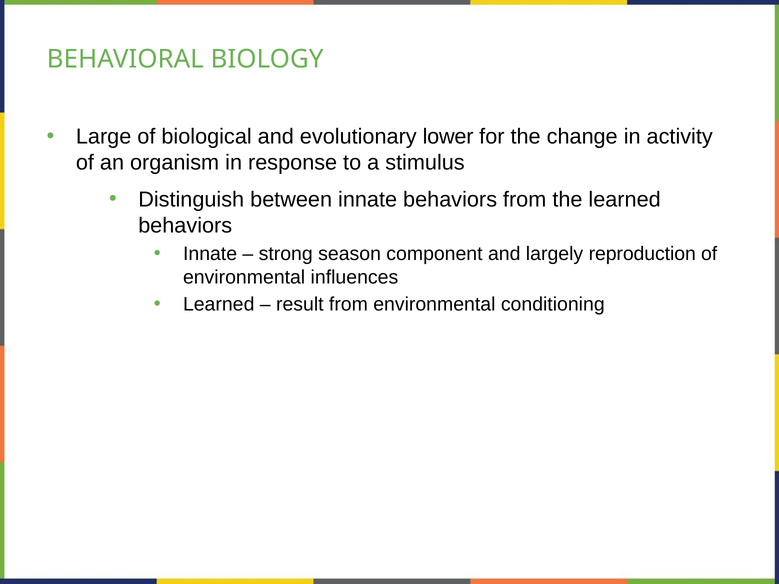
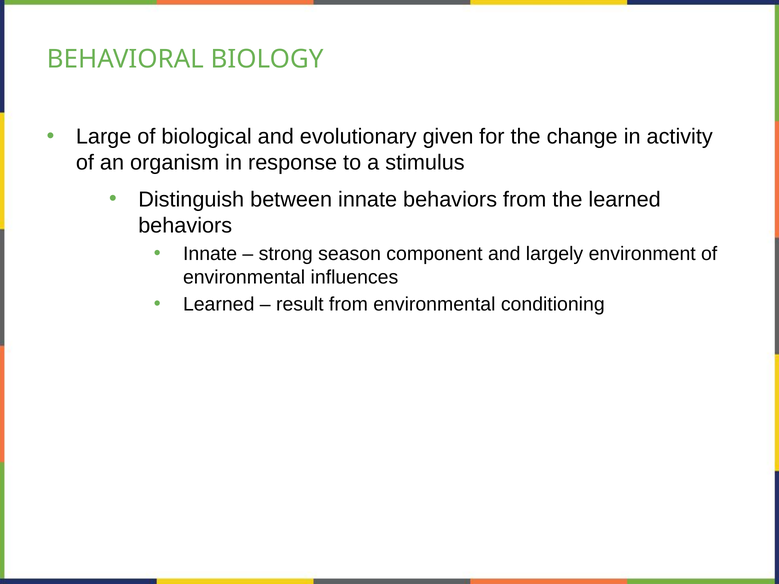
lower: lower -> given
reproduction: reproduction -> environment
